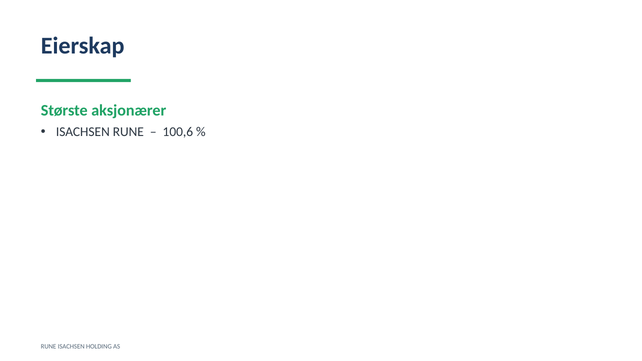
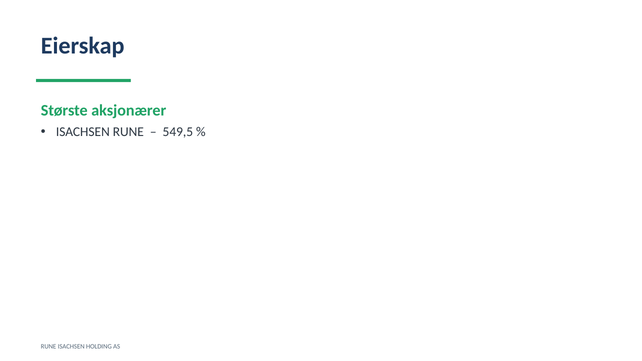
100,6: 100,6 -> 549,5
